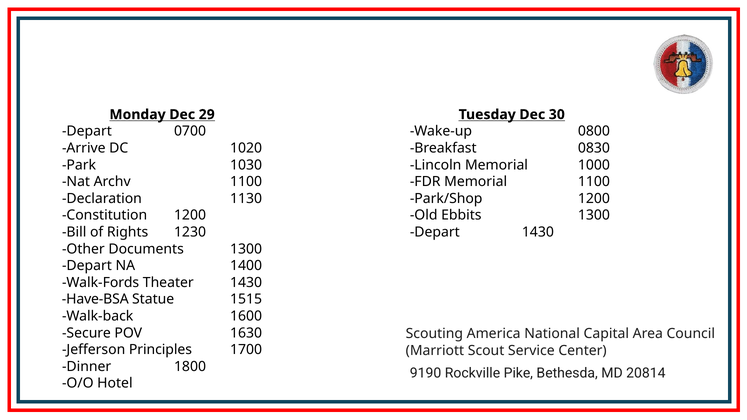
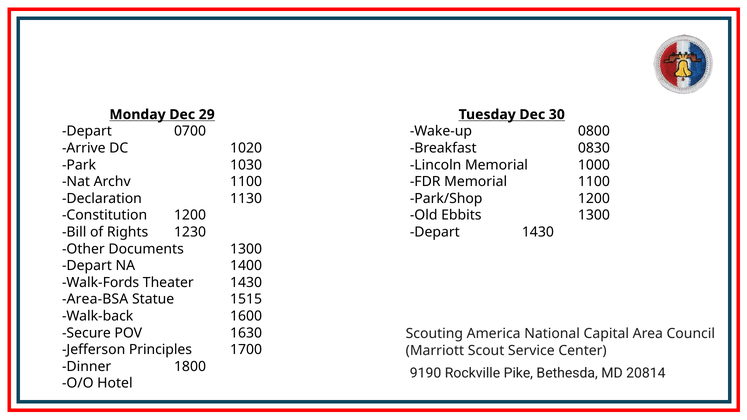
Have-BSA: Have-BSA -> Area-BSA
